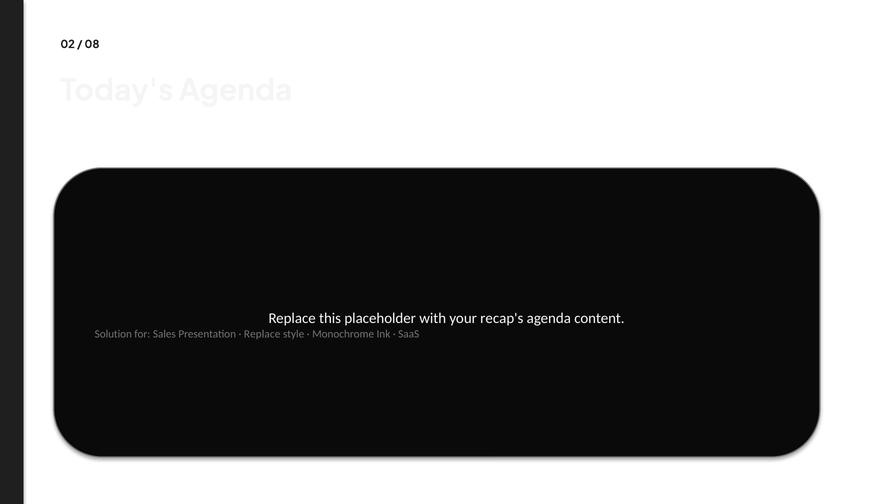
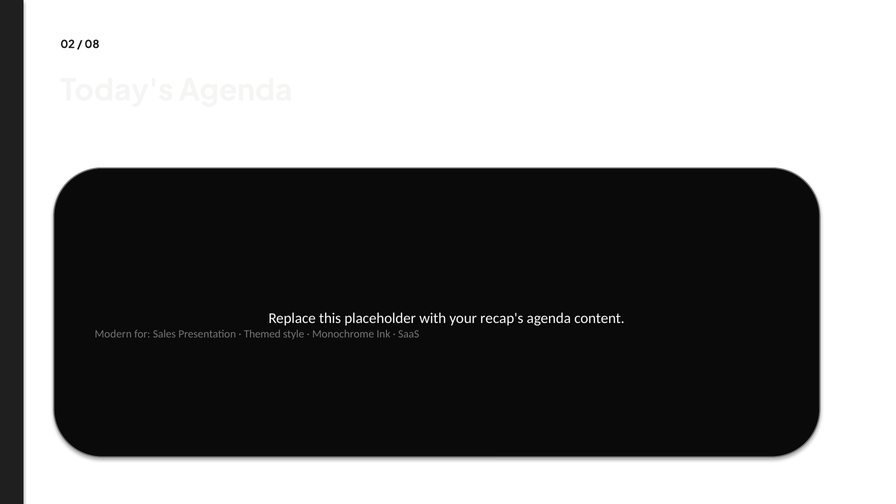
Solution: Solution -> Modern
Replace at (262, 334): Replace -> Themed
